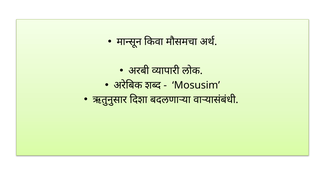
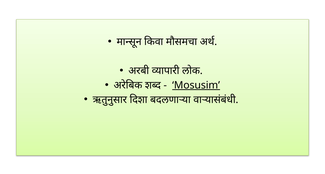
Mosusim underline: none -> present
